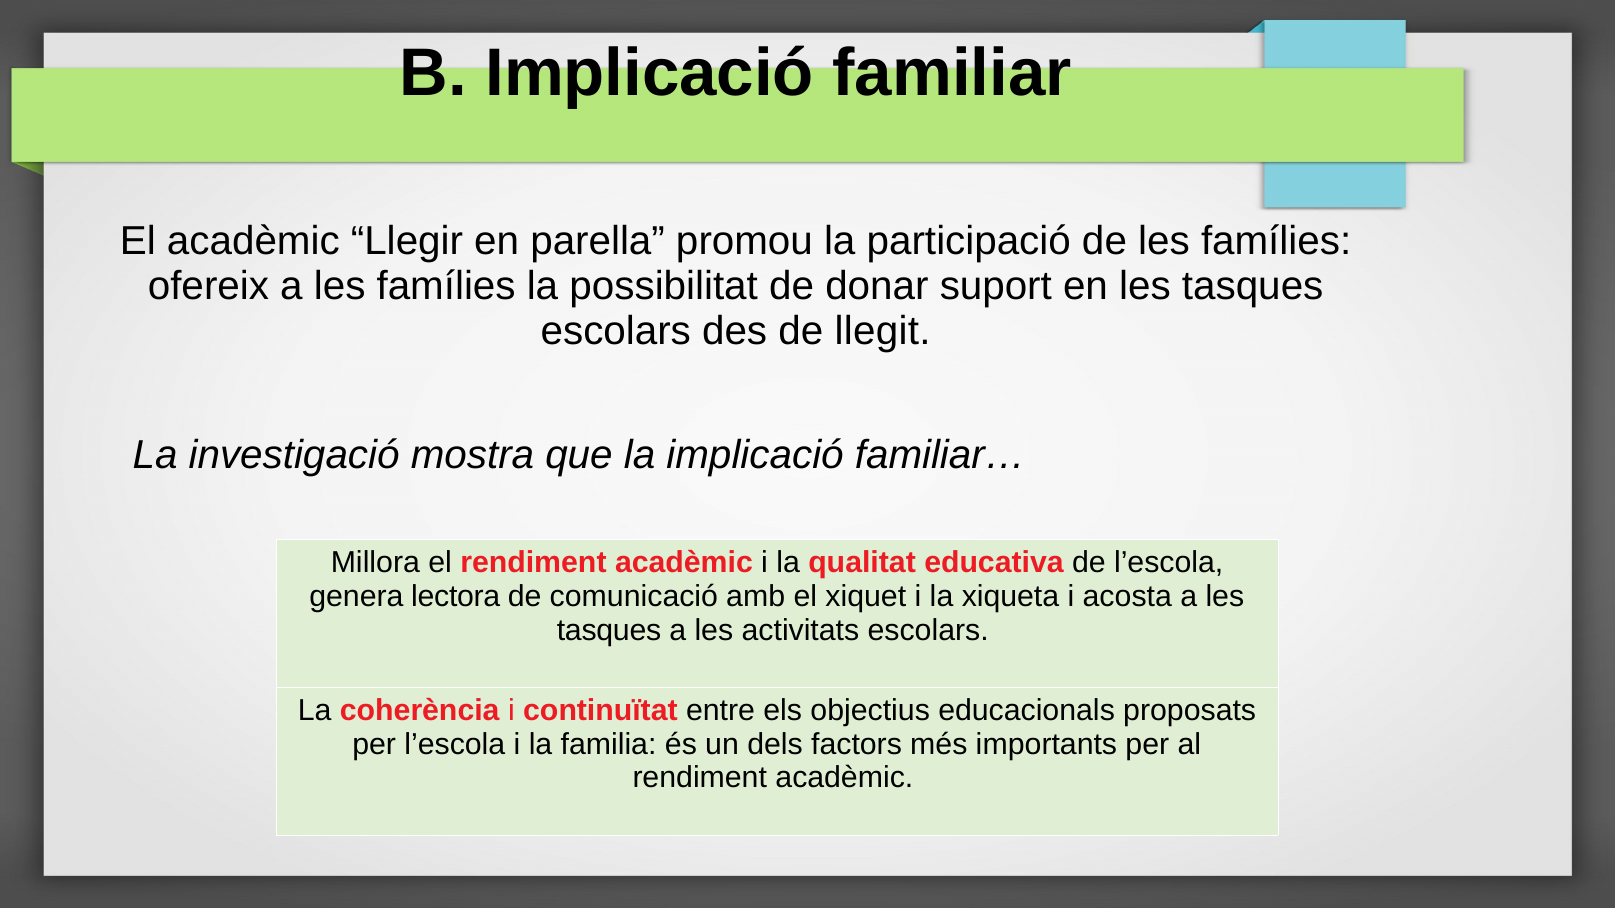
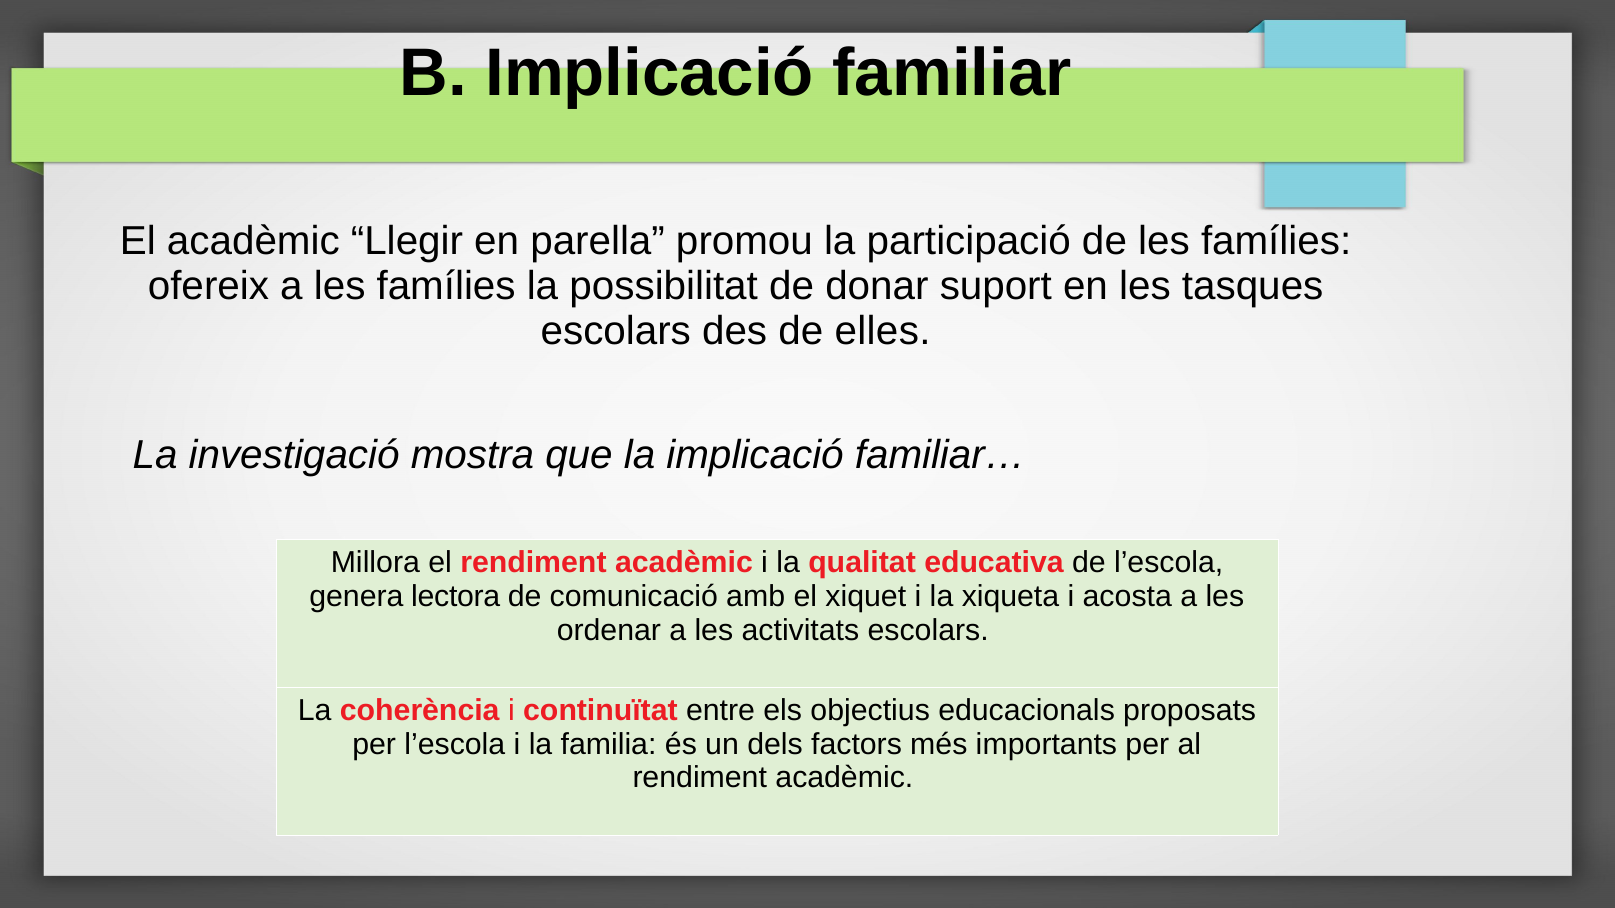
llegit: llegit -> elles
tasques at (609, 631): tasques -> ordenar
